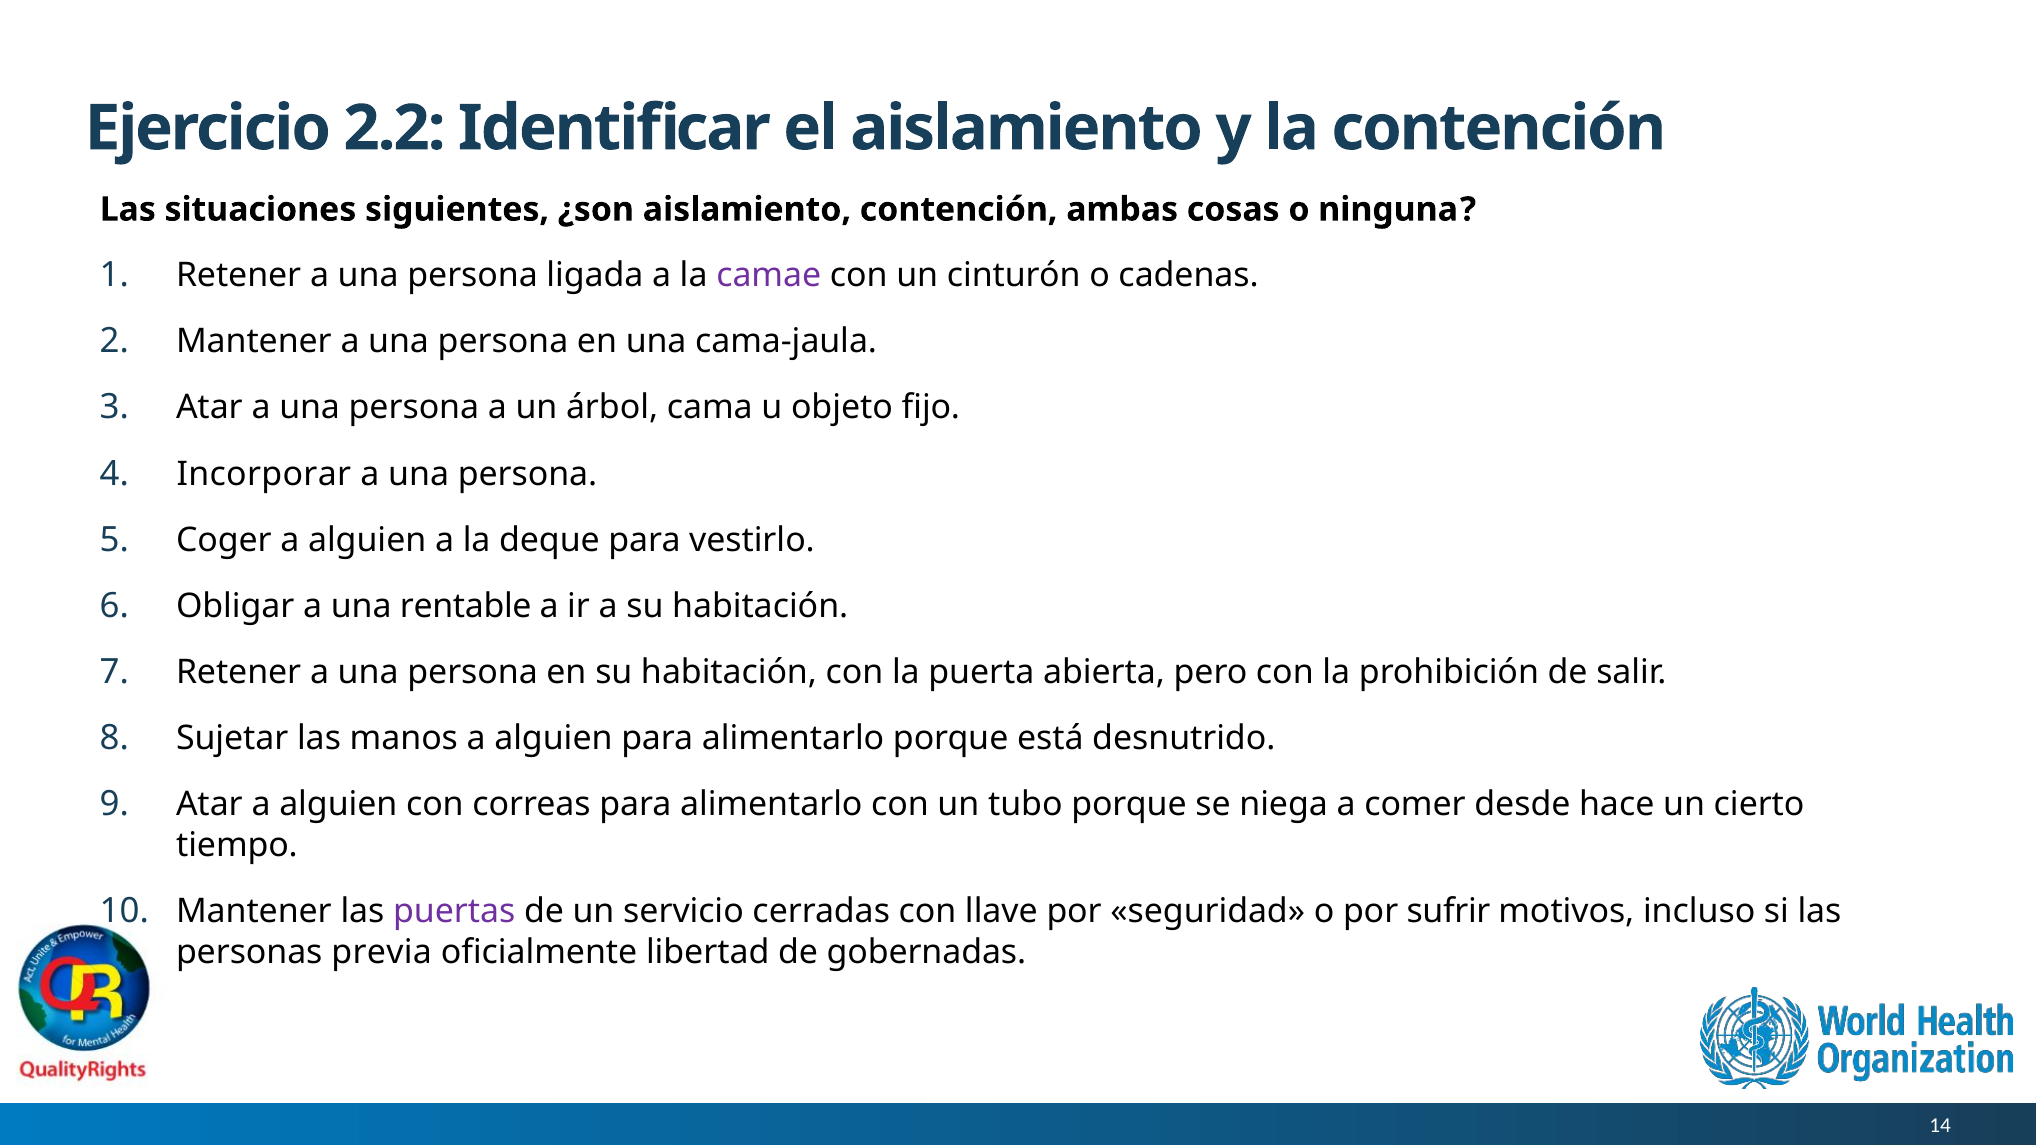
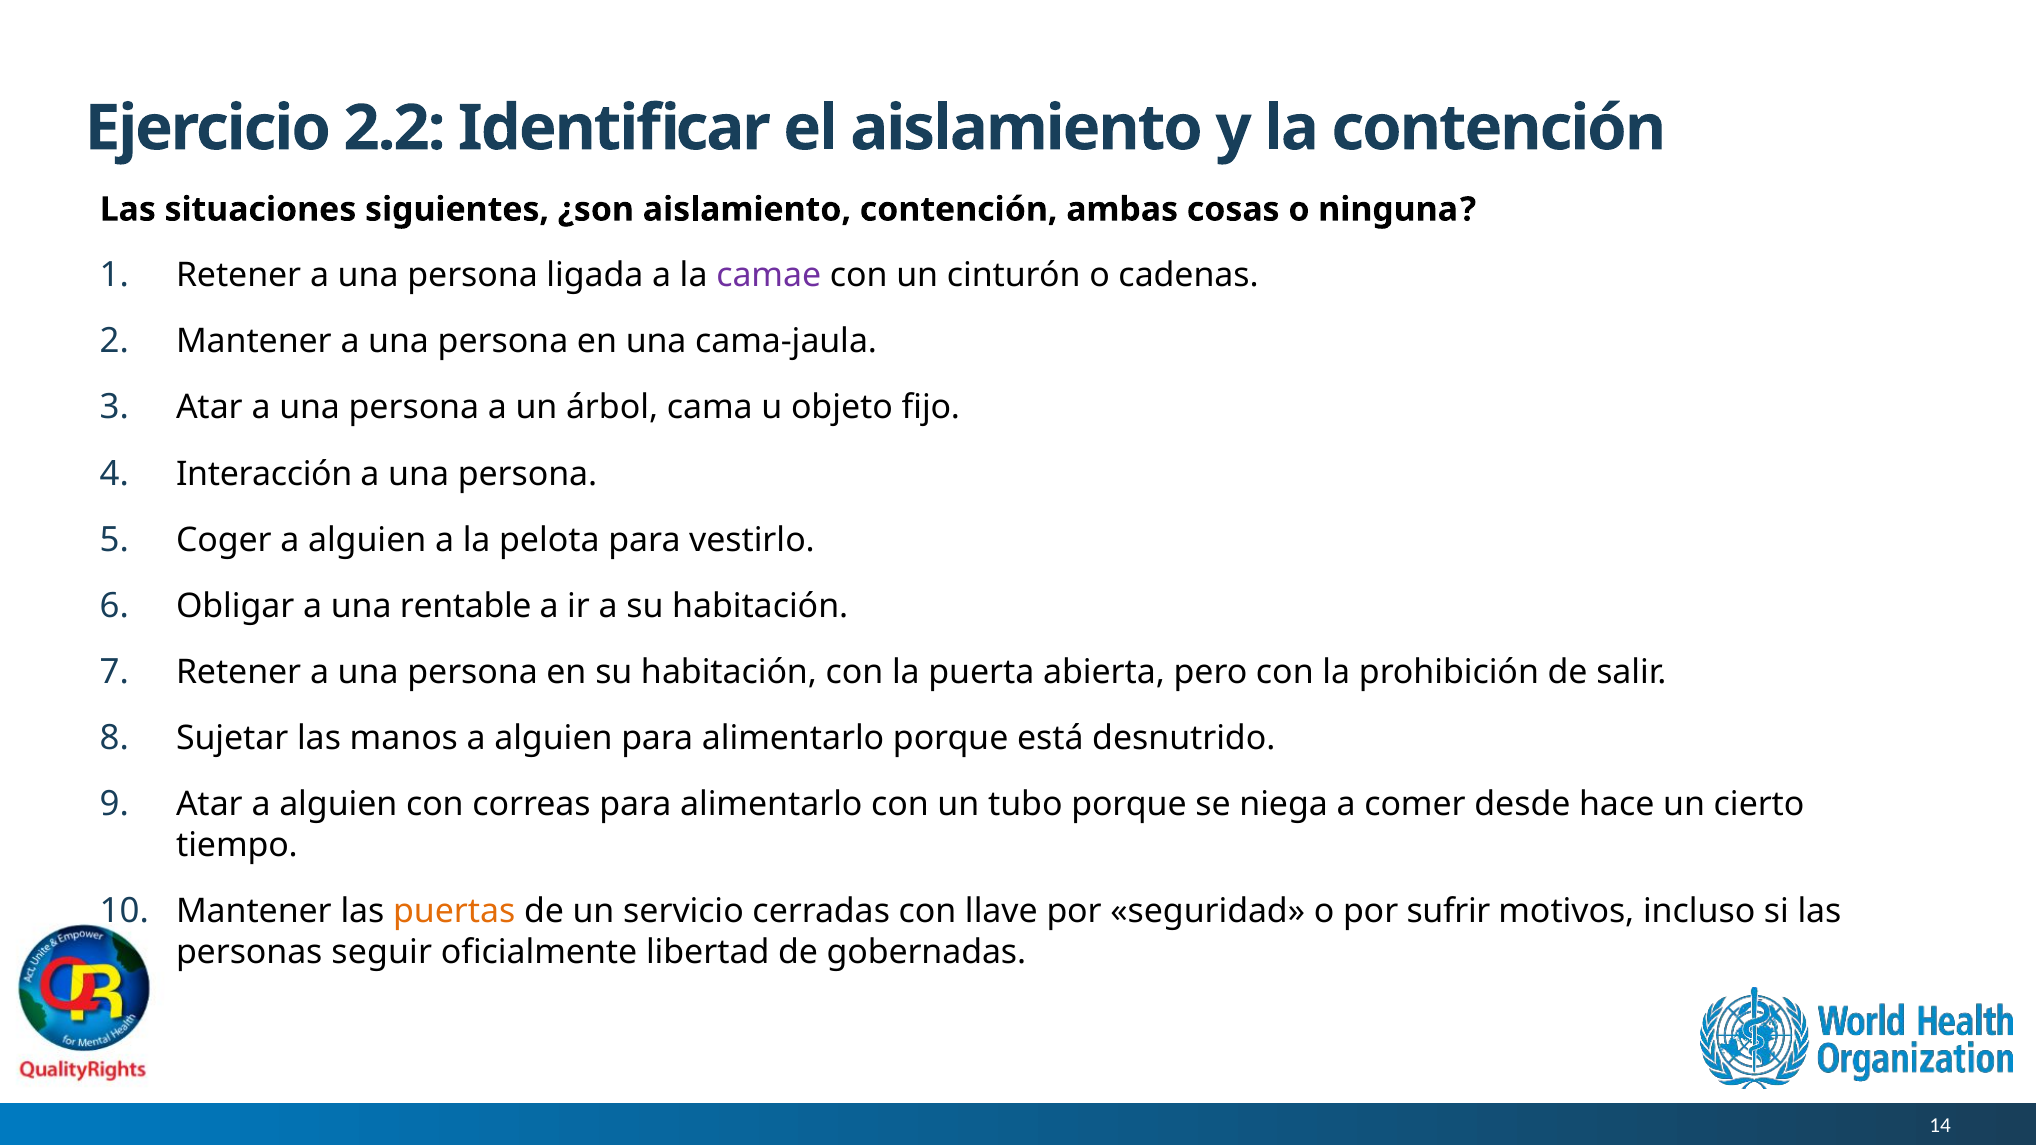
Incorporar: Incorporar -> Interacción
deque: deque -> pelota
puertas colour: purple -> orange
previa: previa -> seguir
